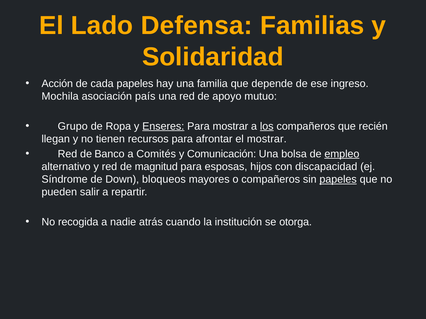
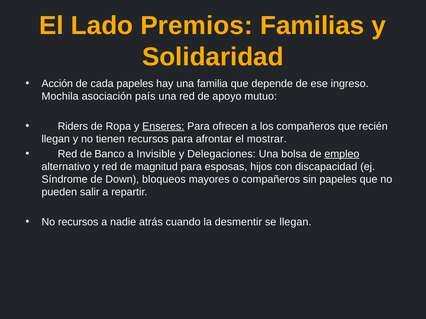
Defensa: Defensa -> Premios
Grupo: Grupo -> Riders
Para mostrar: mostrar -> ofrecen
los underline: present -> none
Comités: Comités -> Invisible
Comunicación: Comunicación -> Delegaciones
papeles at (338, 180) underline: present -> none
No recogida: recogida -> recursos
institución: institución -> desmentir
se otorga: otorga -> llegan
